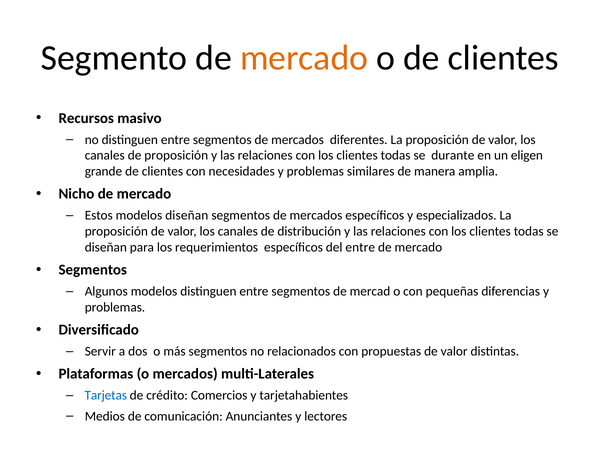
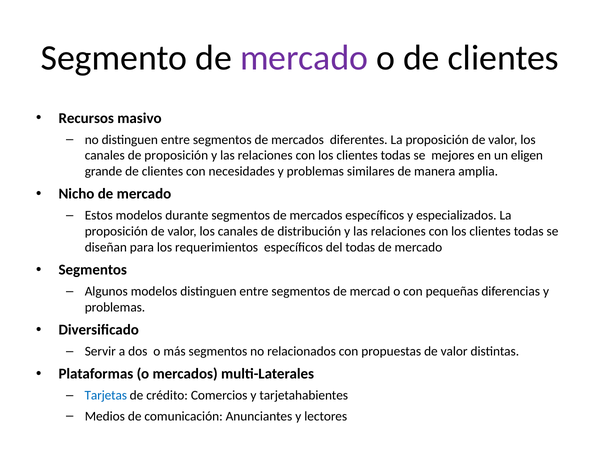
mercado at (304, 58) colour: orange -> purple
durante: durante -> mejores
modelos diseñan: diseñan -> durante
del entre: entre -> todas
